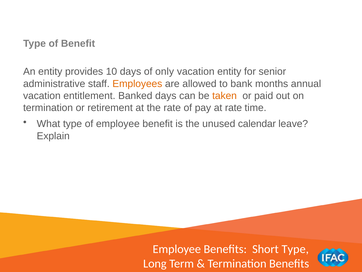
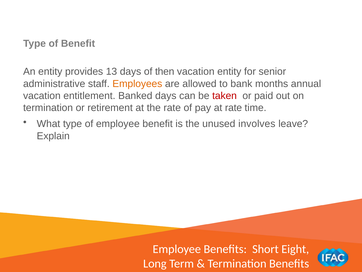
10: 10 -> 13
only: only -> then
taken colour: orange -> red
calendar: calendar -> involves
Short Type: Type -> Eight
